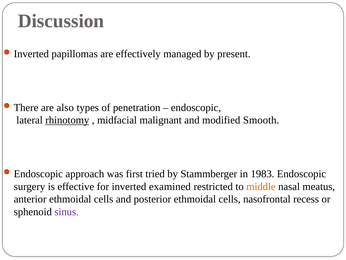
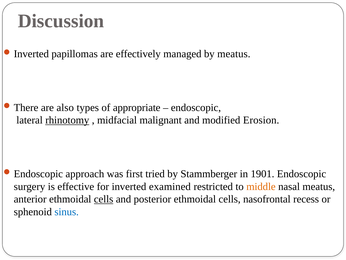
by present: present -> meatus
penetration: penetration -> appropriate
Smooth: Smooth -> Erosion
1983: 1983 -> 1901
cells at (104, 199) underline: none -> present
sinus colour: purple -> blue
